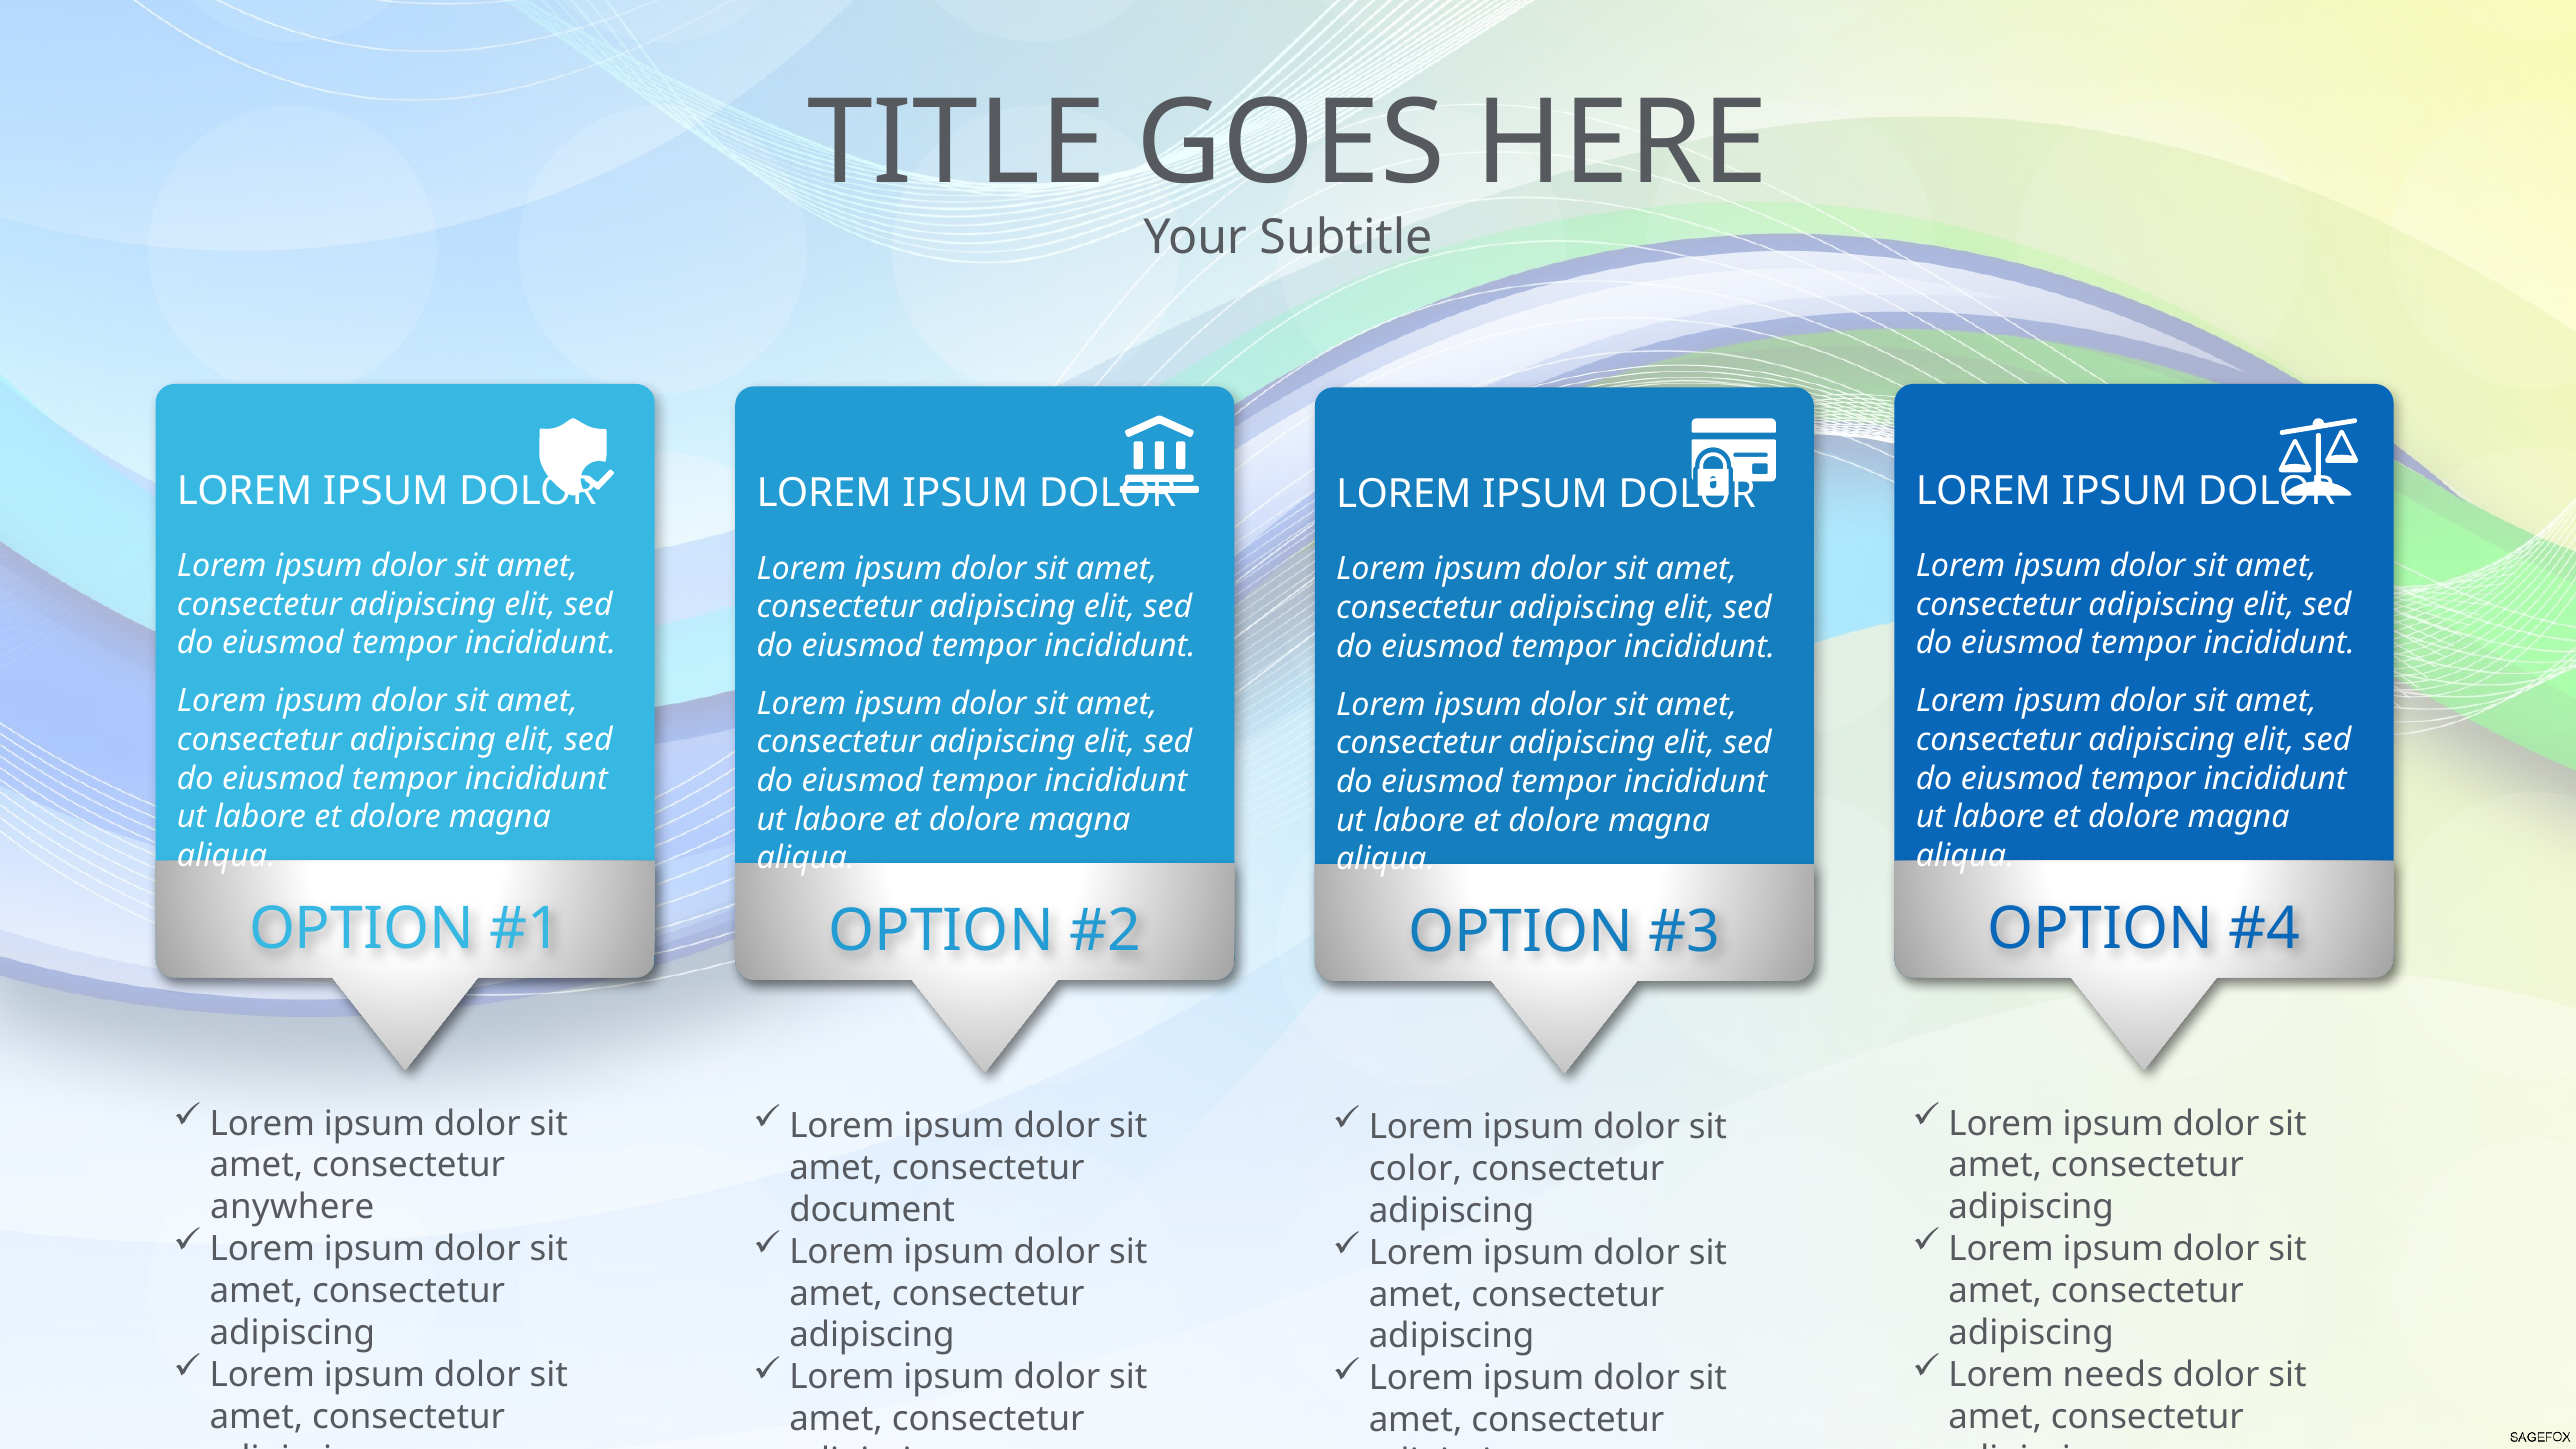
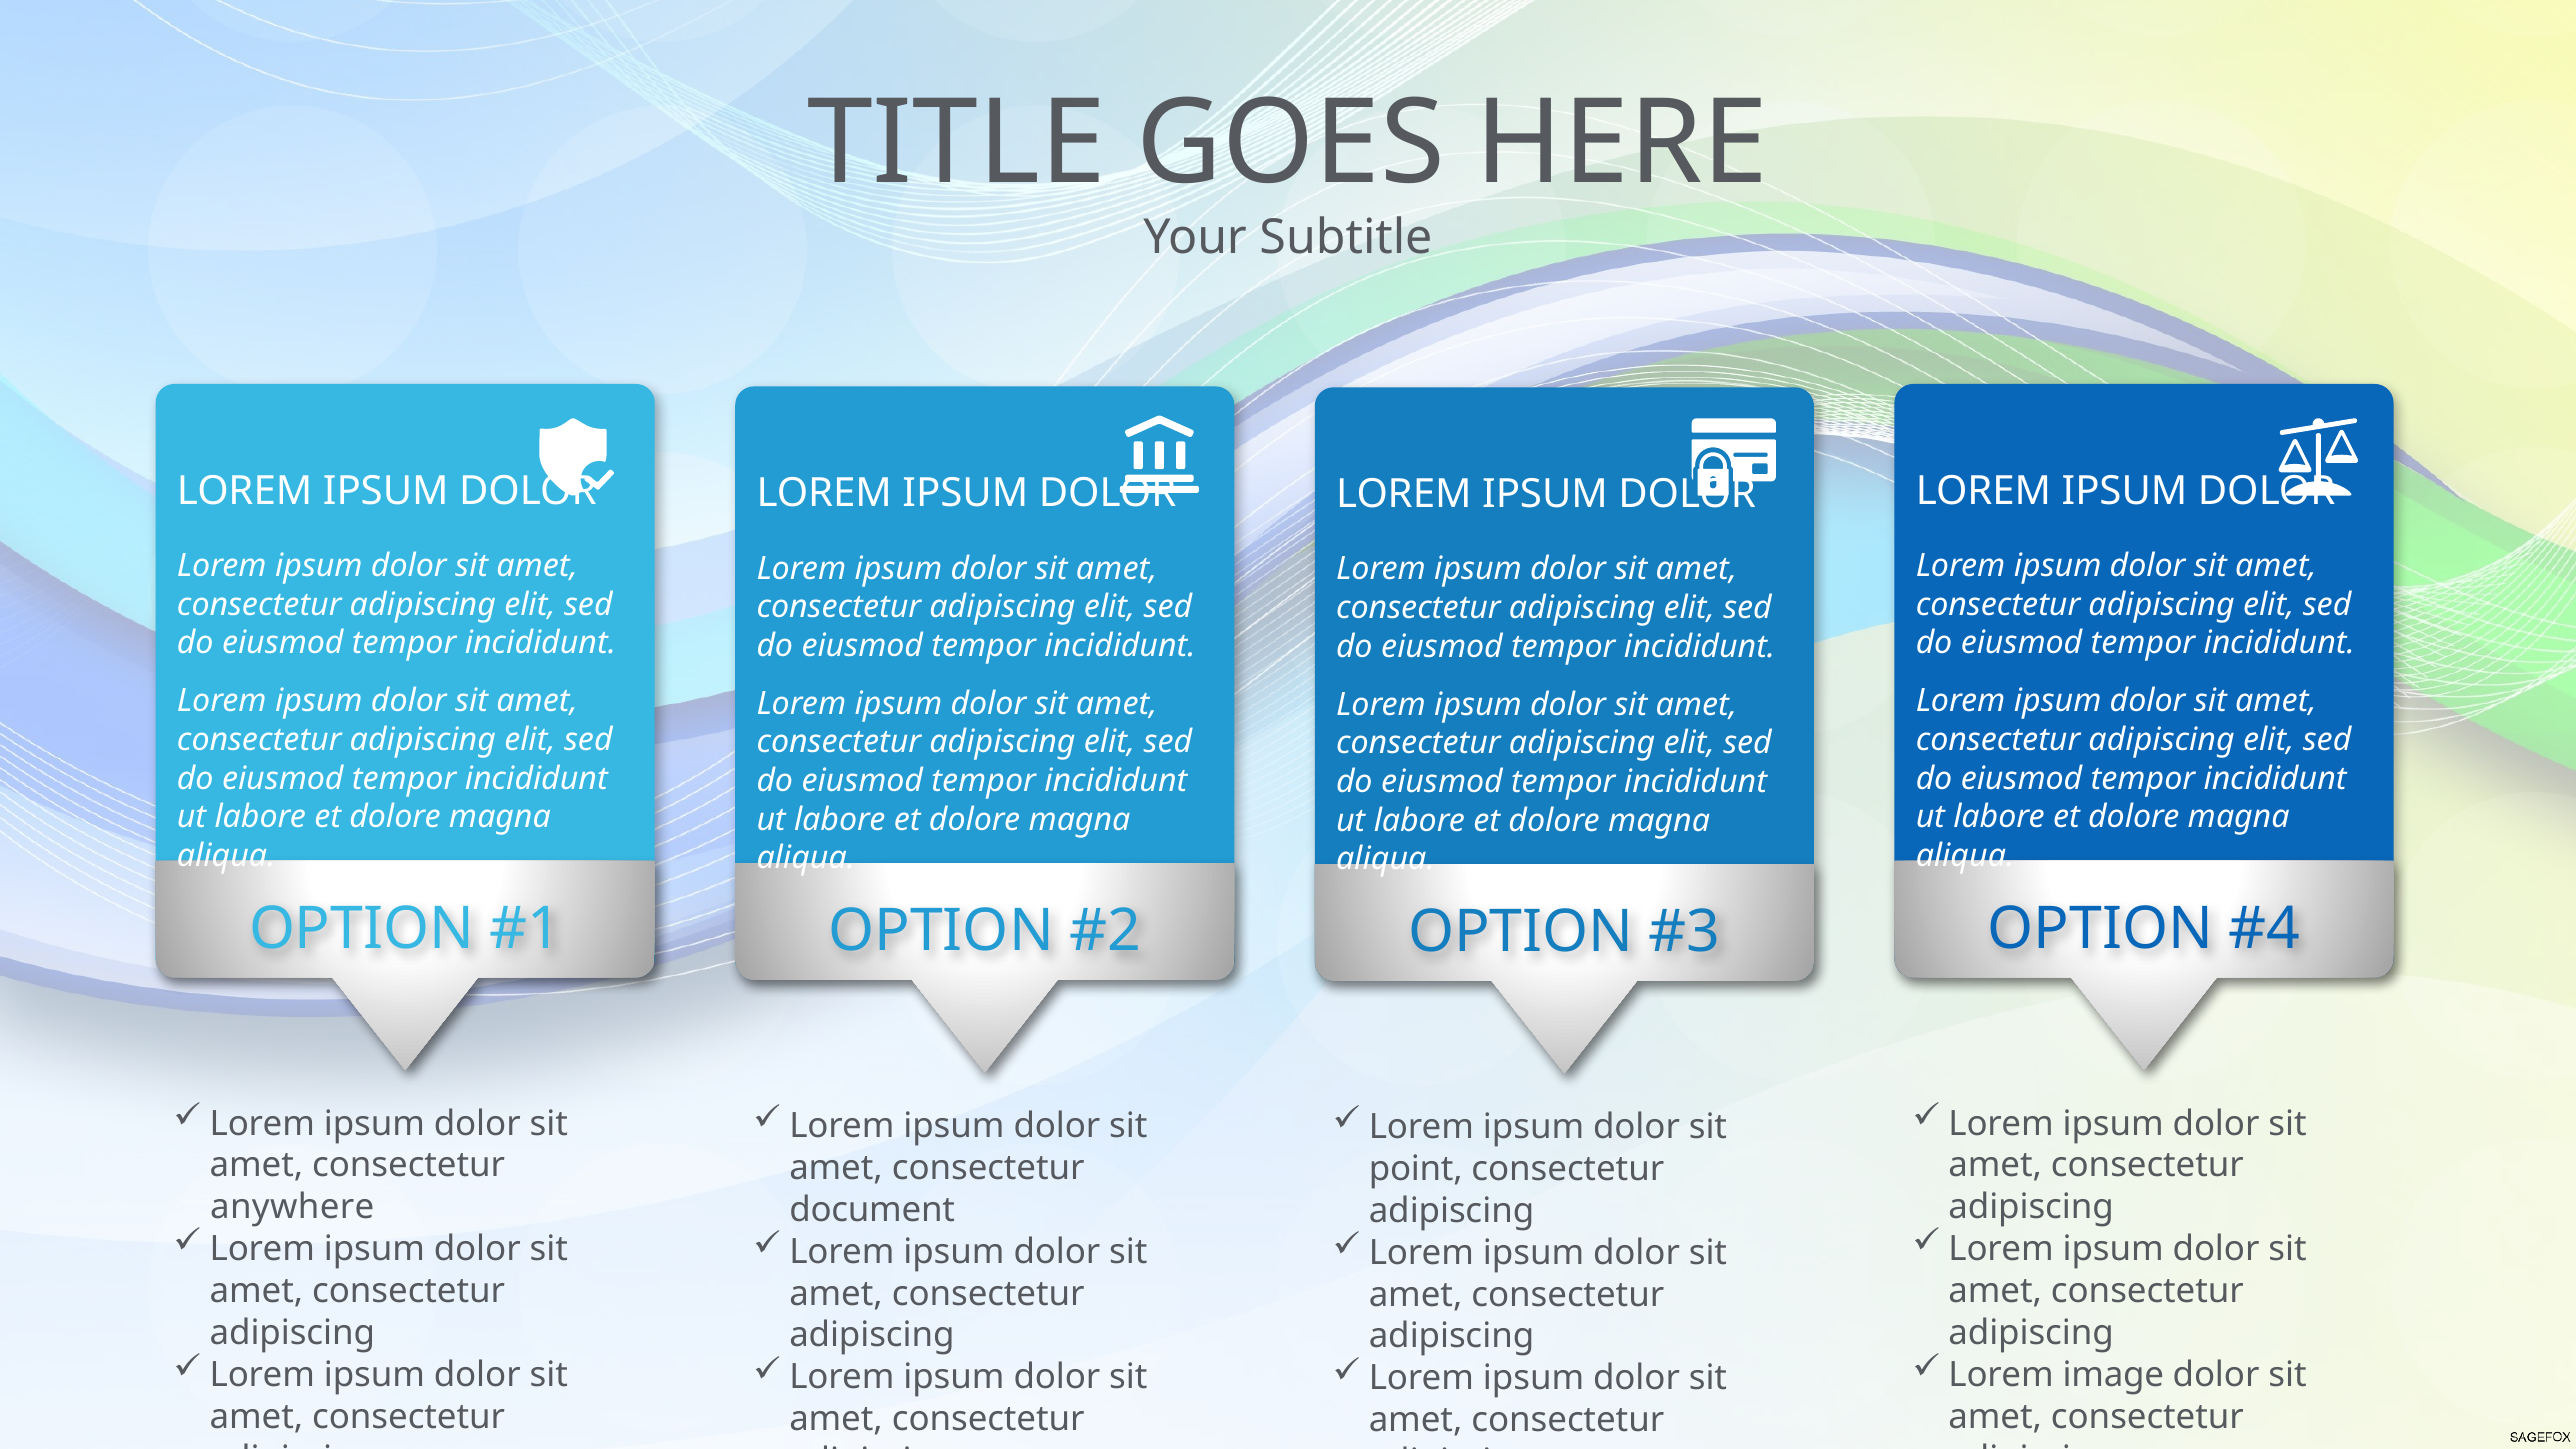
color: color -> point
needs: needs -> image
